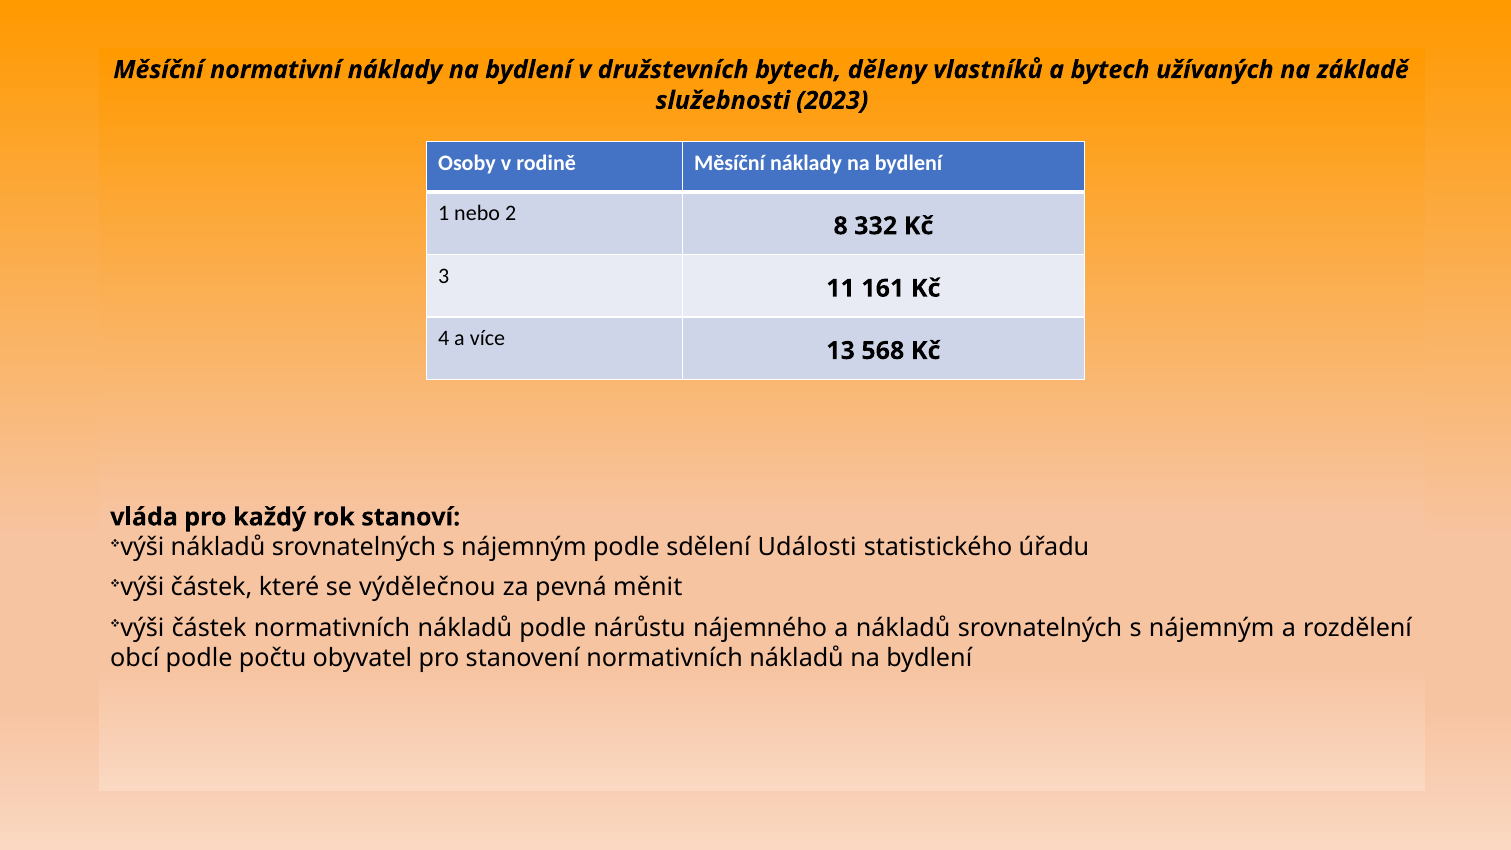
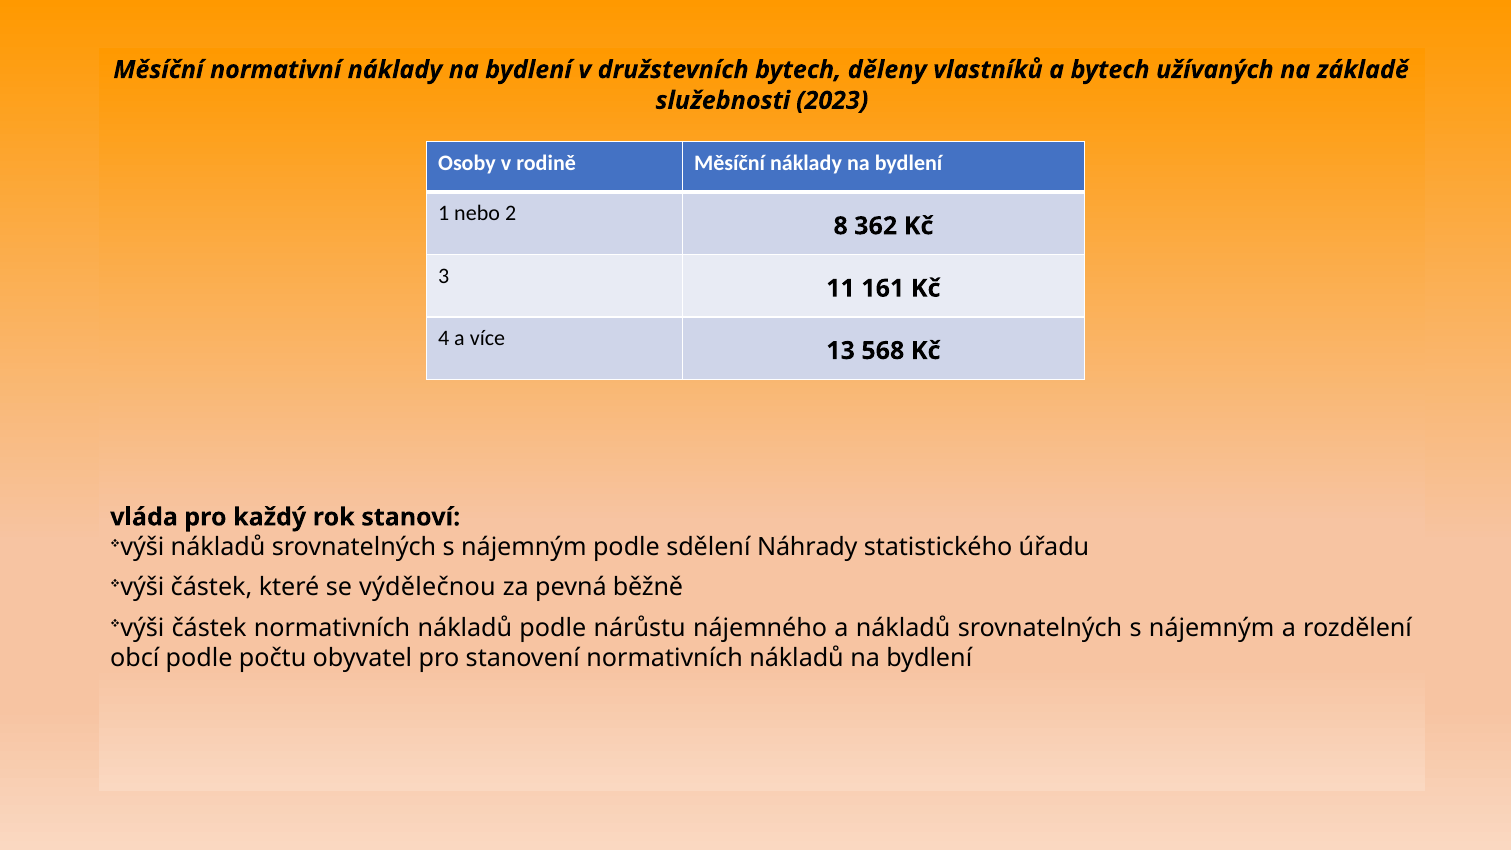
332: 332 -> 362
Události: Události -> Náhrady
měnit: měnit -> běžně
